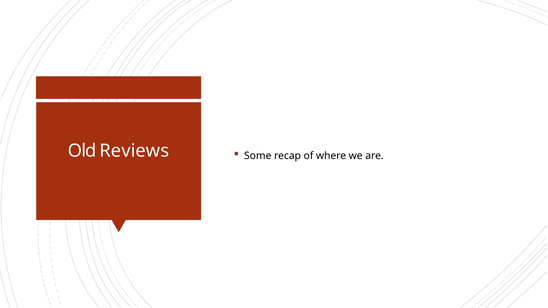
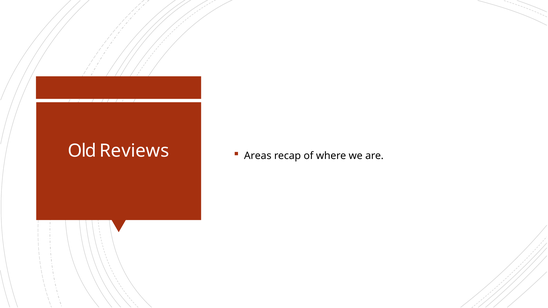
Some: Some -> Areas
